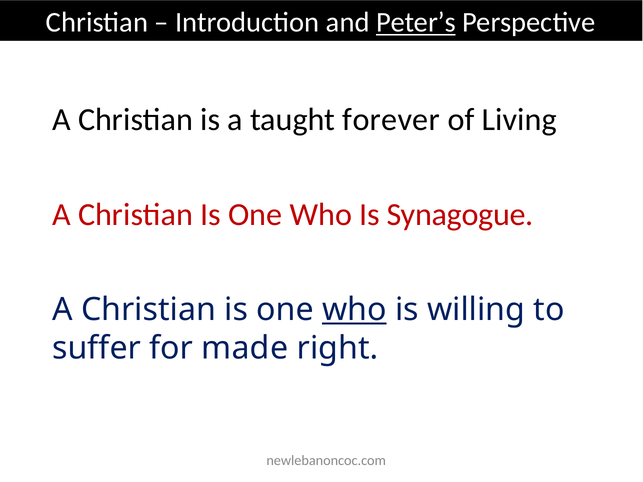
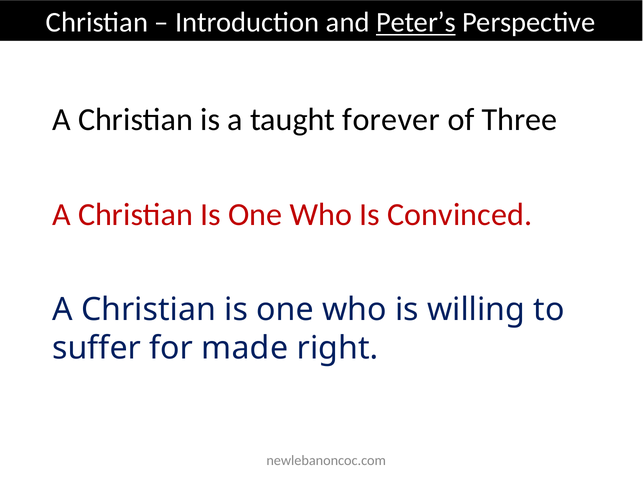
Living: Living -> Three
Synagogue: Synagogue -> Convinced
who at (354, 310) underline: present -> none
